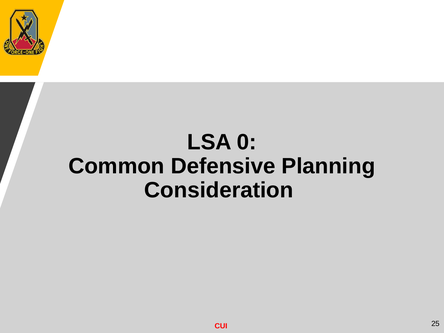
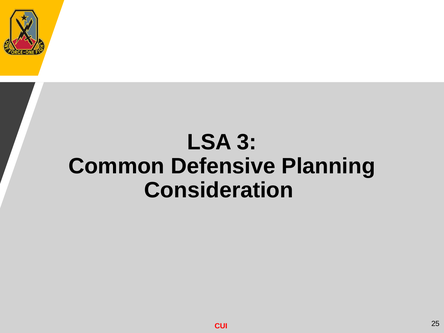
0: 0 -> 3
